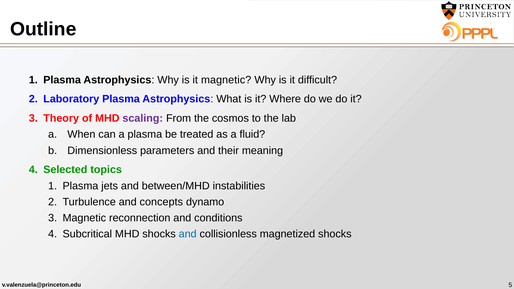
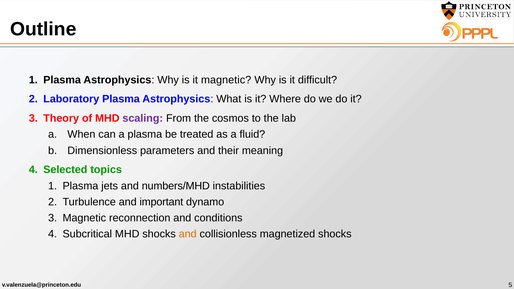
between/MHD: between/MHD -> numbers/MHD
concepts: concepts -> important
and at (188, 234) colour: blue -> orange
